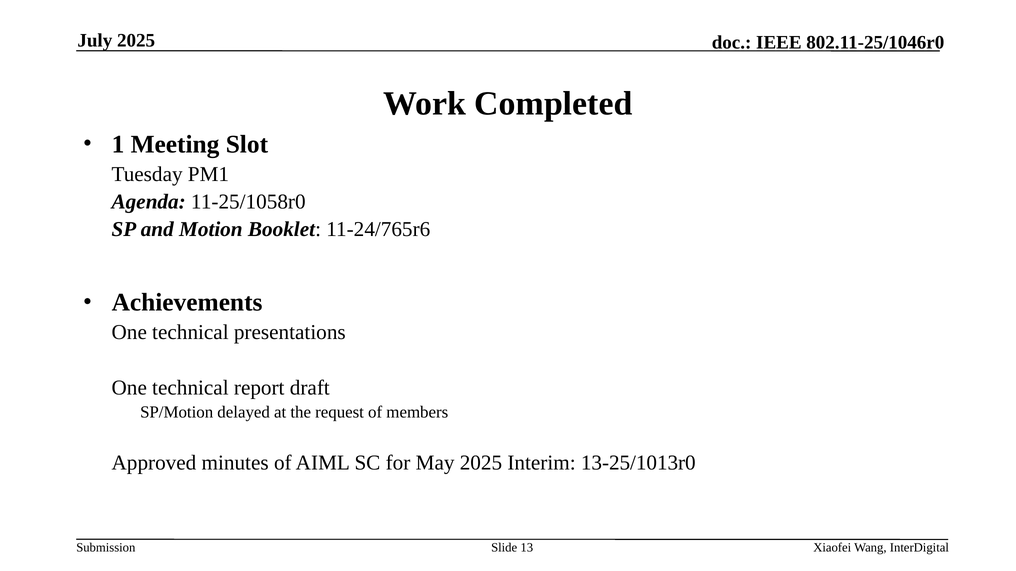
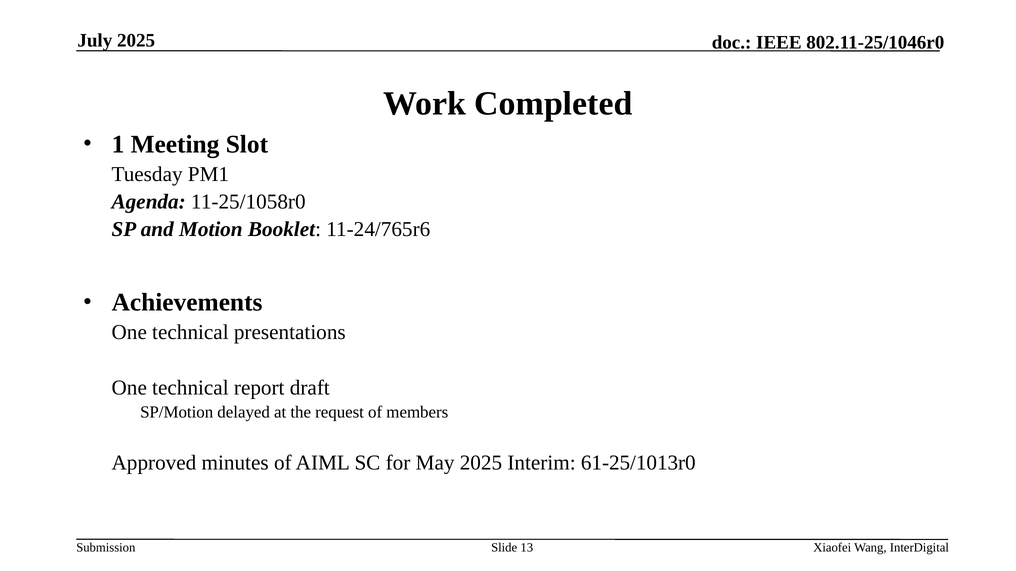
13-25/1013r0: 13-25/1013r0 -> 61-25/1013r0
